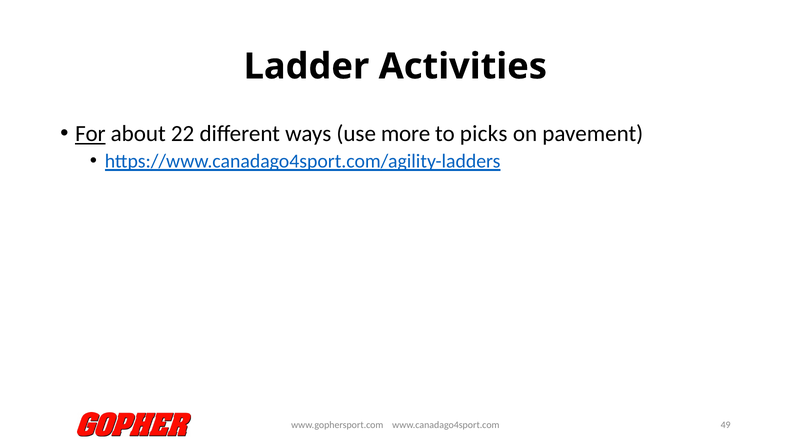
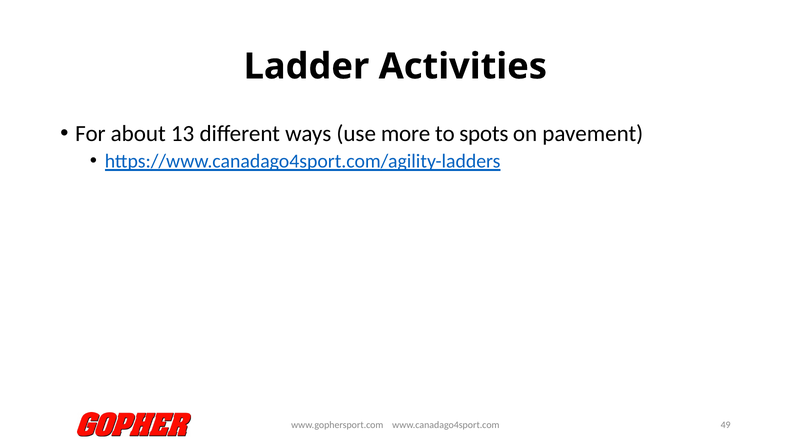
For underline: present -> none
22: 22 -> 13
picks: picks -> spots
